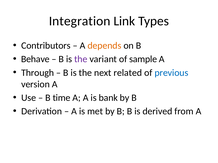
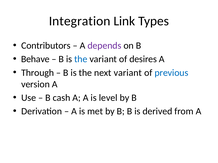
depends colour: orange -> purple
the at (81, 59) colour: purple -> blue
sample: sample -> desires
next related: related -> variant
time: time -> cash
bank: bank -> level
